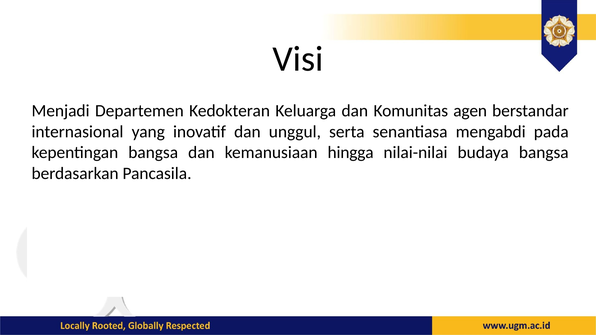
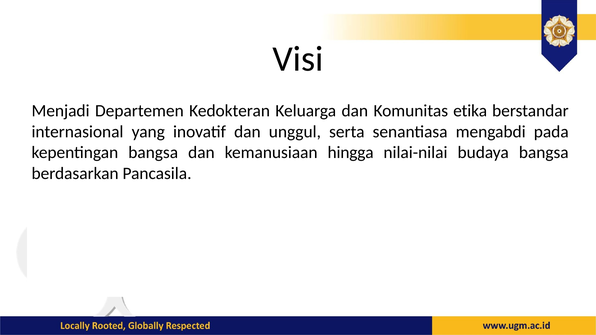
agen: agen -> etika
